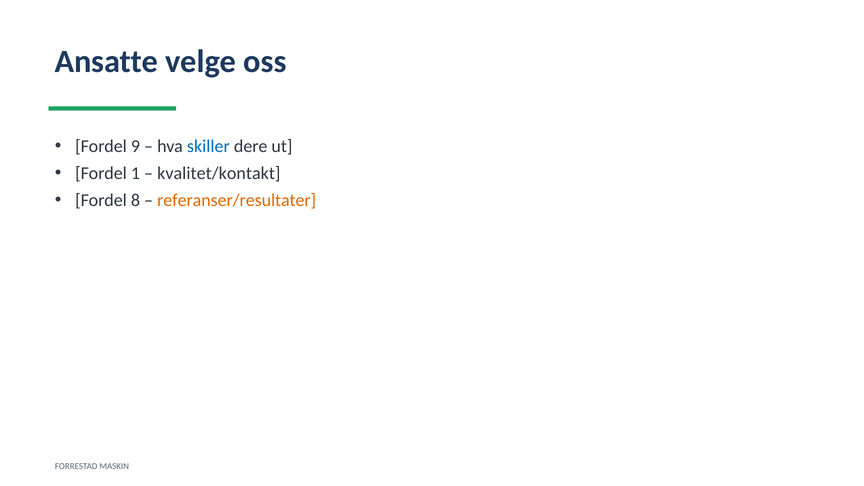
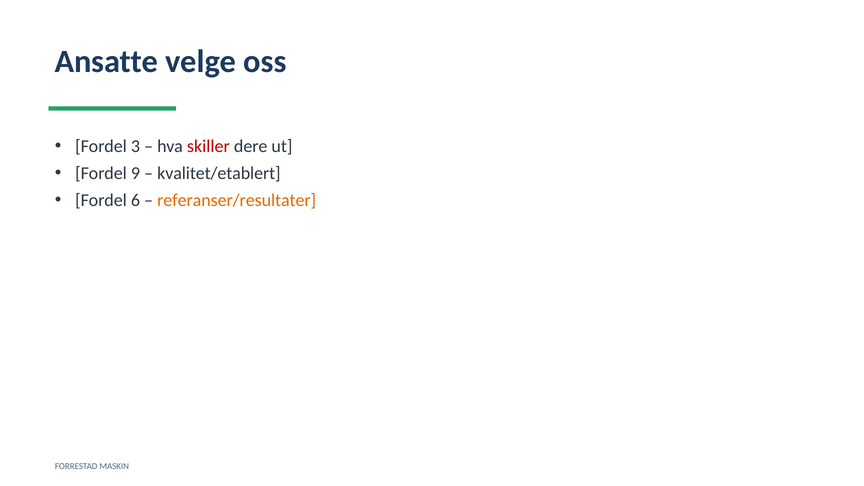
9: 9 -> 3
skiller colour: blue -> red
1: 1 -> 9
kvalitet/kontakt: kvalitet/kontakt -> kvalitet/etablert
8: 8 -> 6
